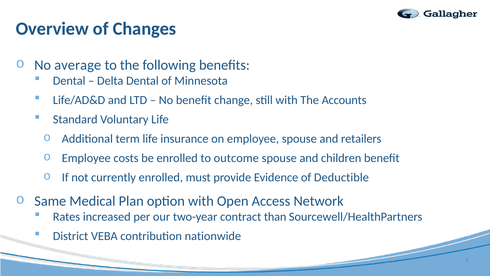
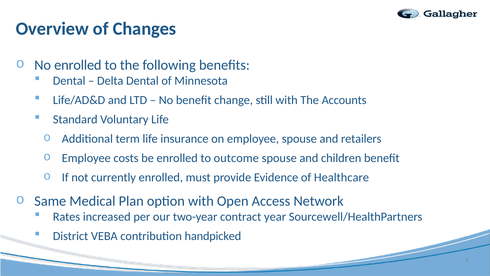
No average: average -> enrolled
Deductible: Deductible -> Healthcare
than: than -> year
nationwide: nationwide -> handpicked
